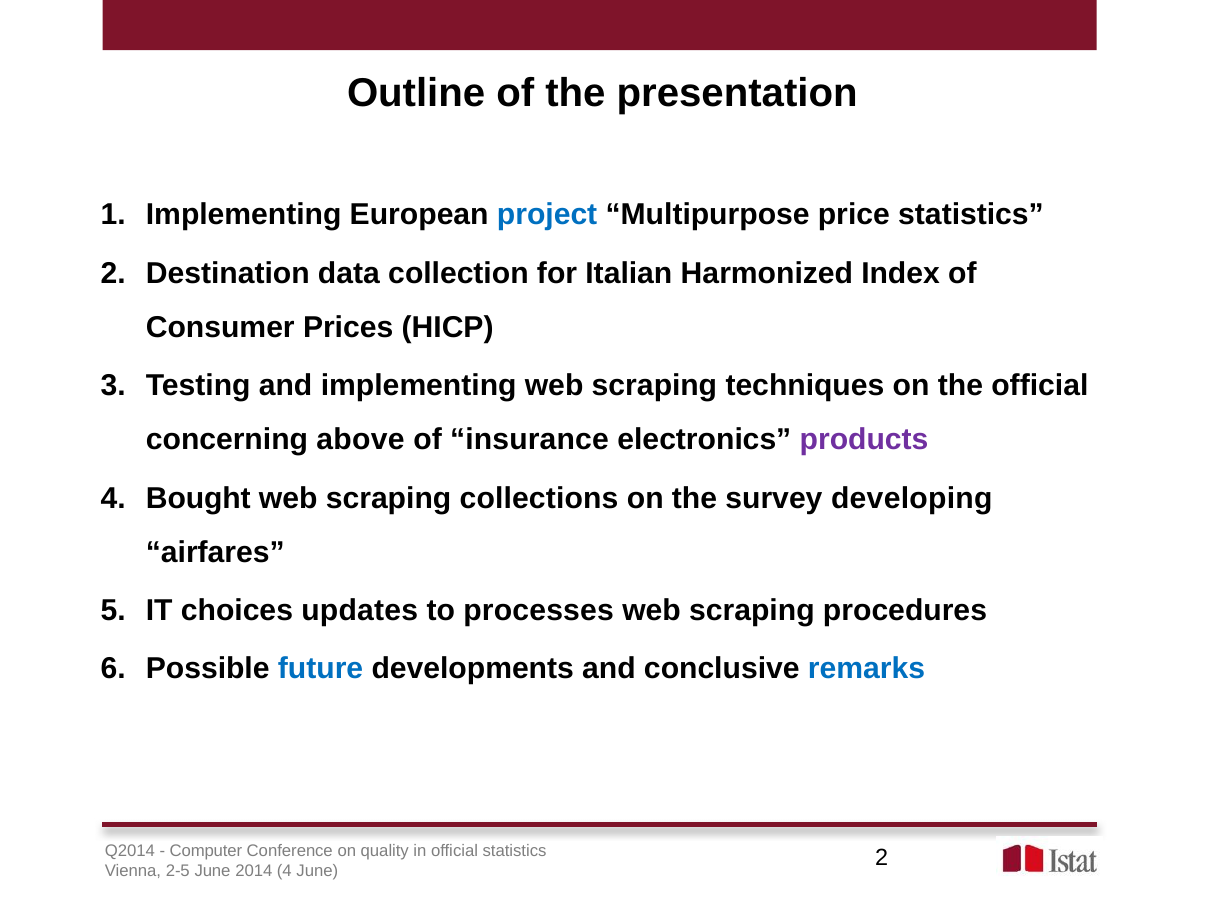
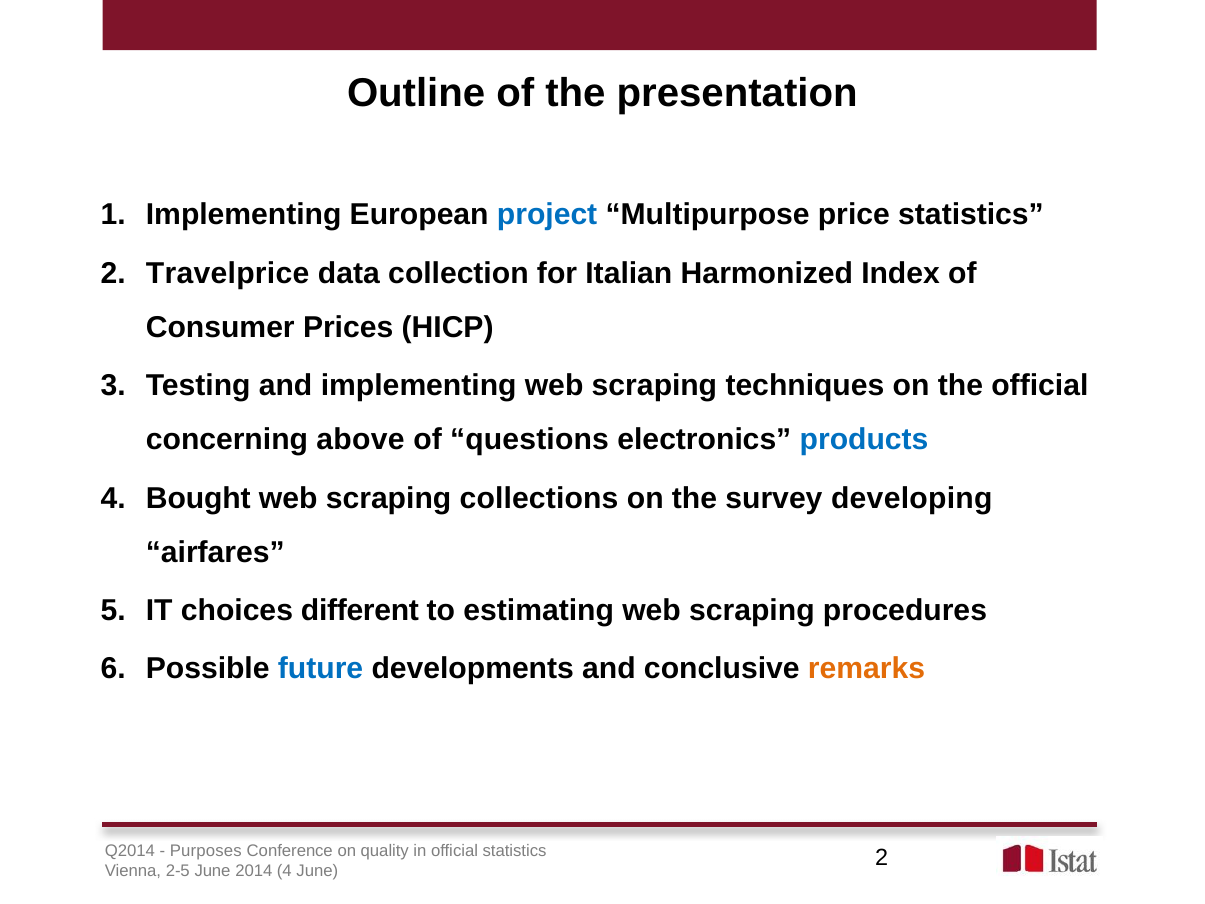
Destination: Destination -> Travelprice
insurance: insurance -> questions
products colour: purple -> blue
updates: updates -> different
processes: processes -> estimating
remarks colour: blue -> orange
Computer: Computer -> Purposes
